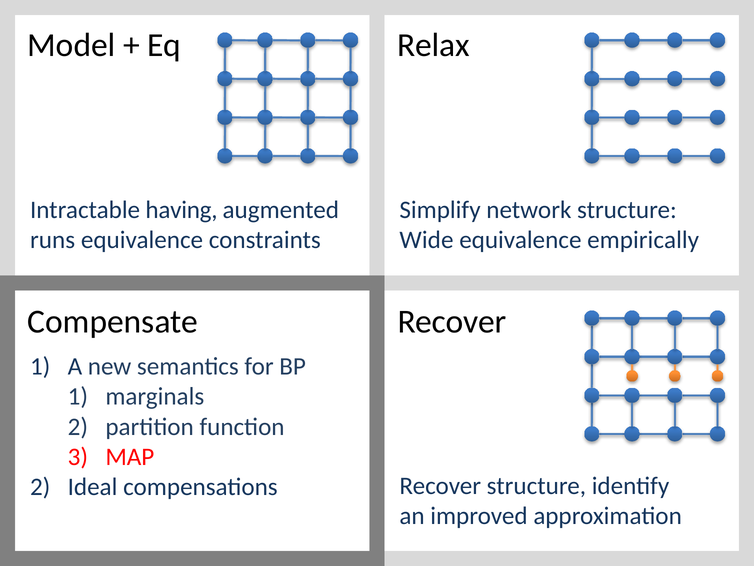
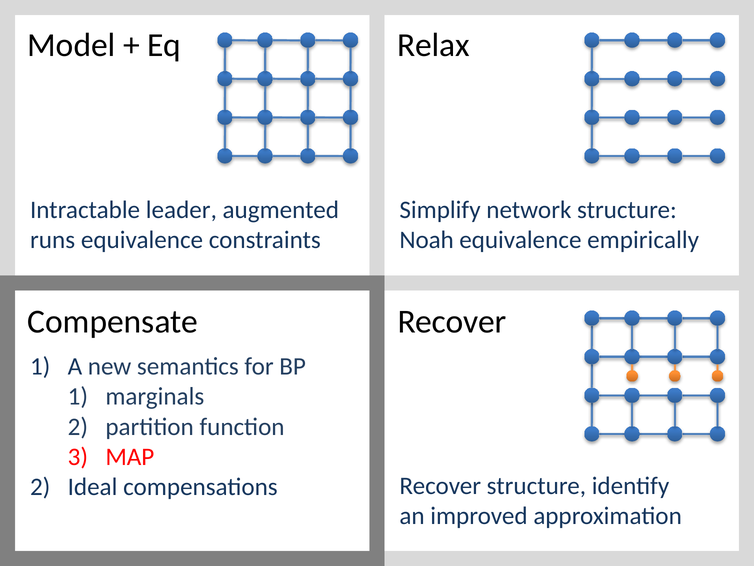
having: having -> leader
Wide: Wide -> Noah
